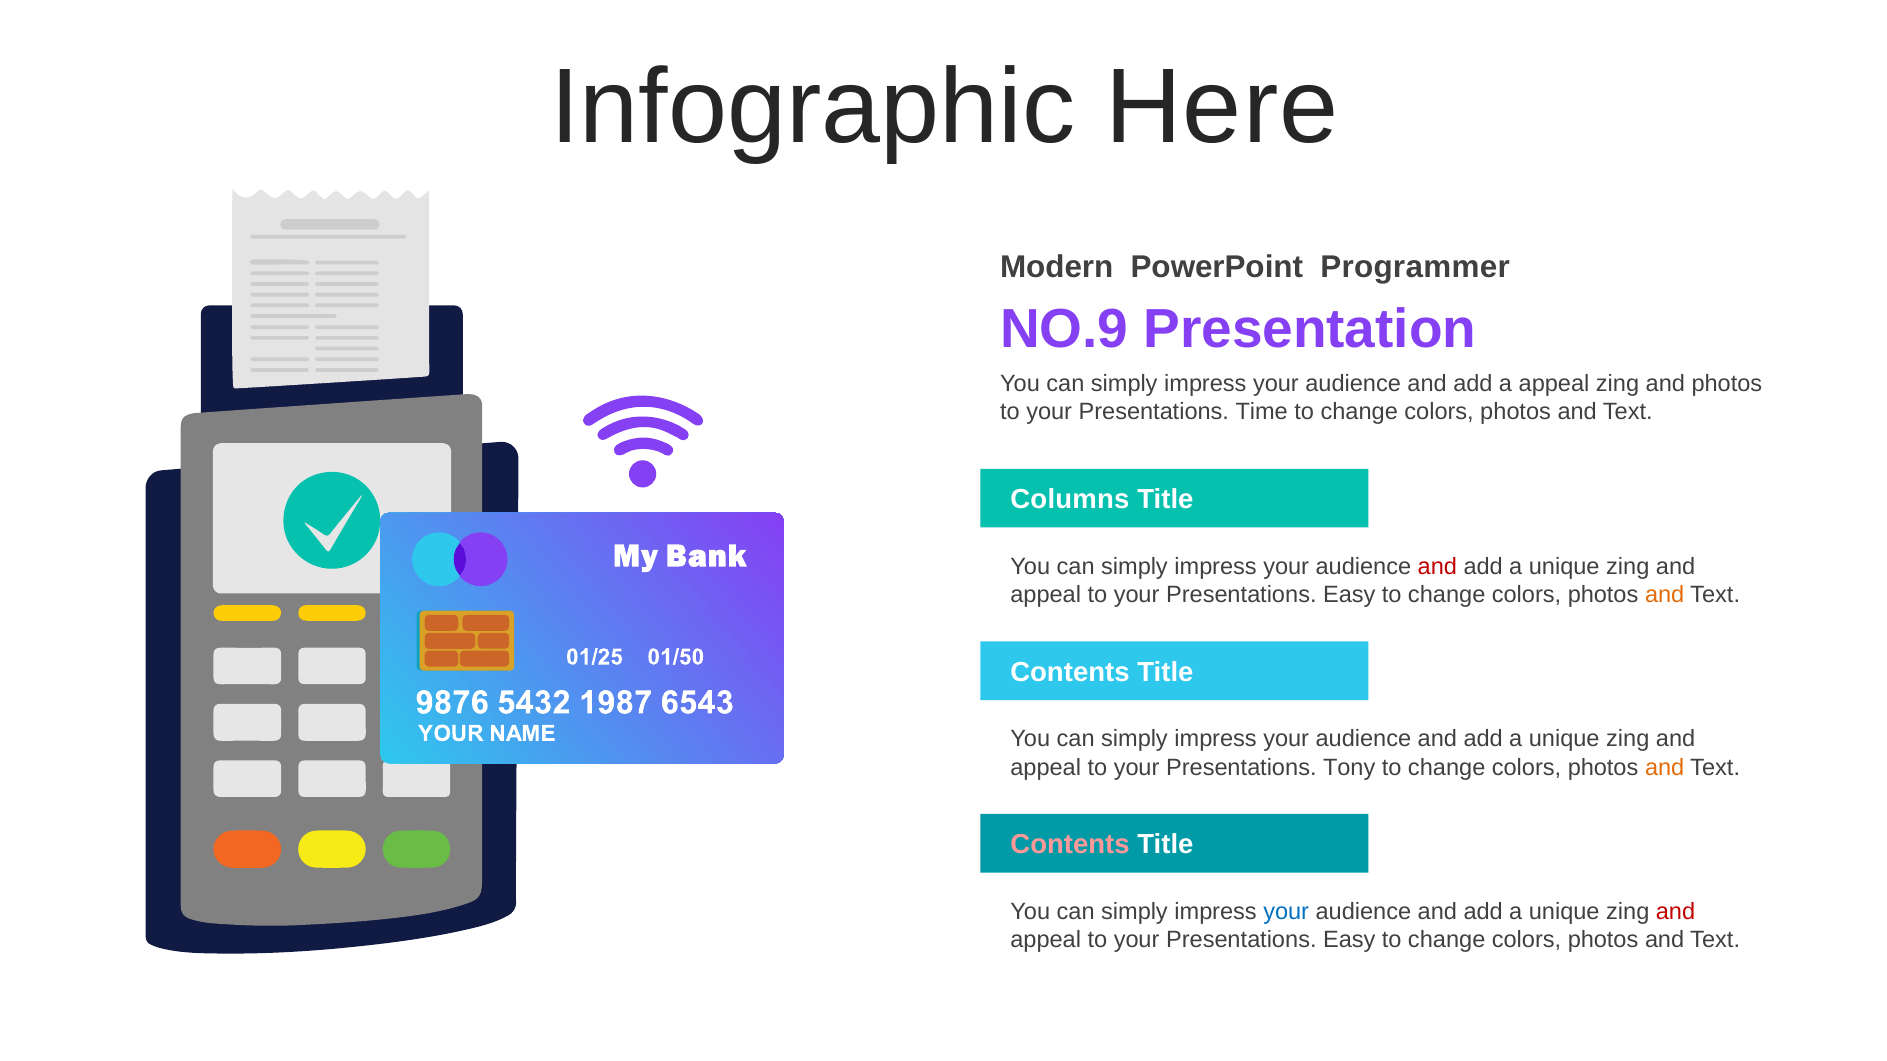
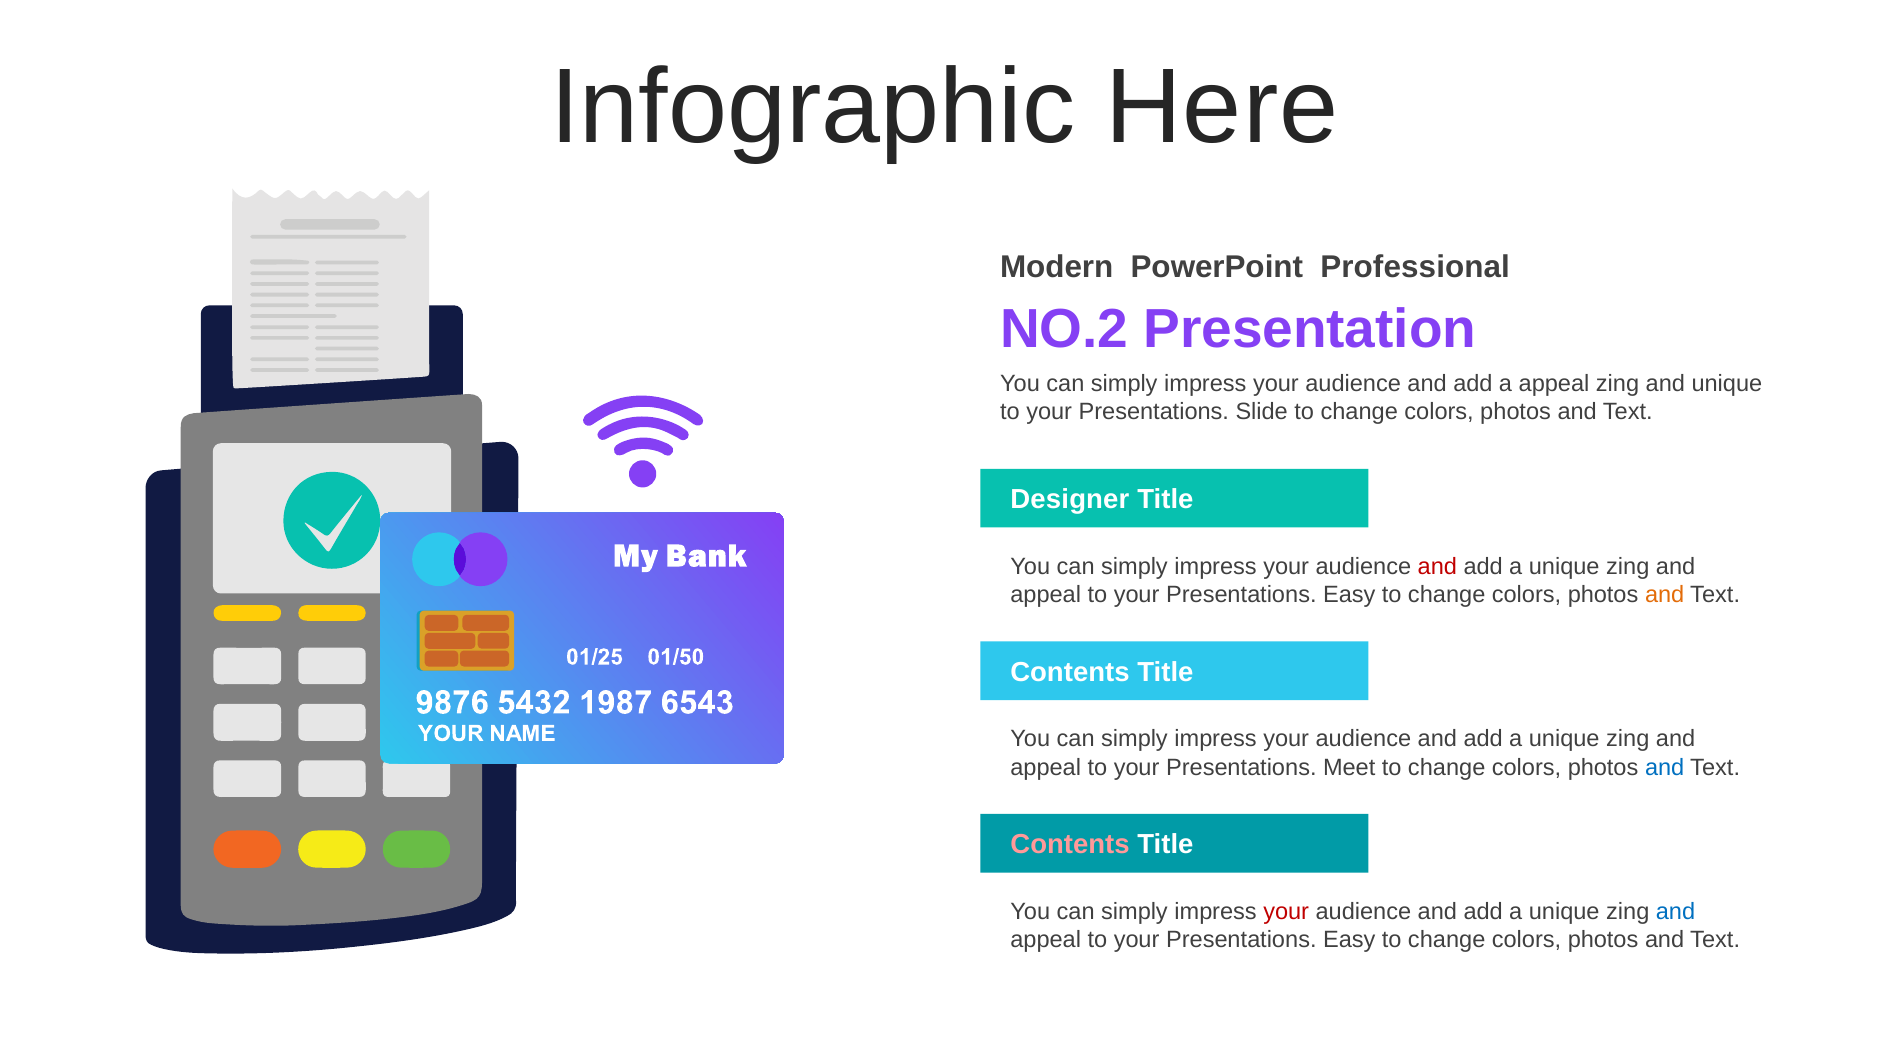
Programmer: Programmer -> Professional
NO.9: NO.9 -> NO.2
and photos: photos -> unique
Time: Time -> Slide
Columns: Columns -> Designer
Tony: Tony -> Meet
and at (1665, 768) colour: orange -> blue
your at (1286, 912) colour: blue -> red
and at (1676, 912) colour: red -> blue
